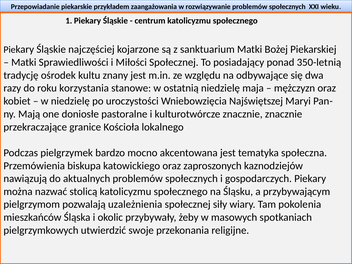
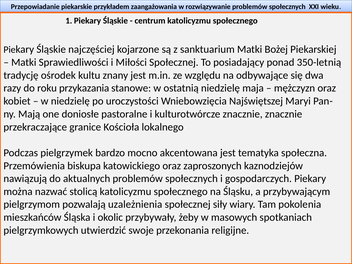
korzystania: korzystania -> przykazania
